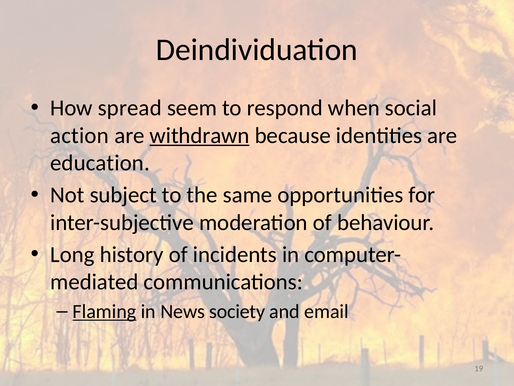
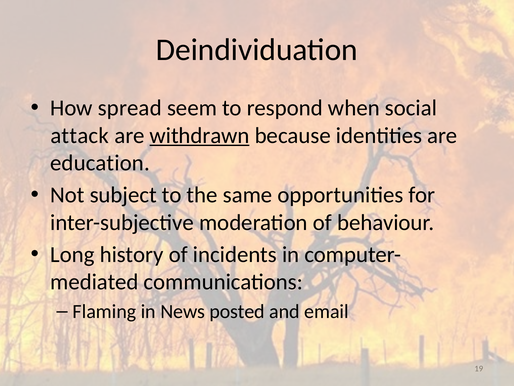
action: action -> attack
Flaming underline: present -> none
society: society -> posted
